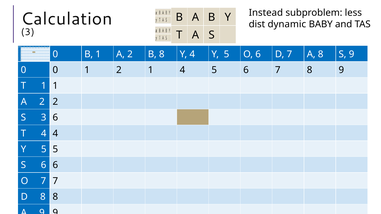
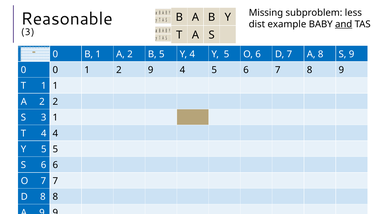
Instead: Instead -> Missing
Calculation: Calculation -> Reasonable
dynamic: dynamic -> example
and underline: none -> present
8 at (162, 54): 8 -> 5
1 at (151, 70): 1 -> 9
3 6: 6 -> 1
